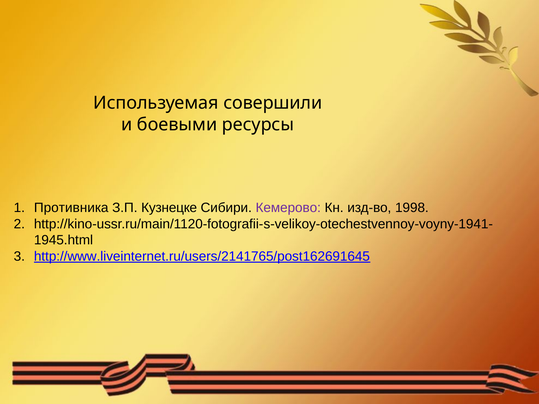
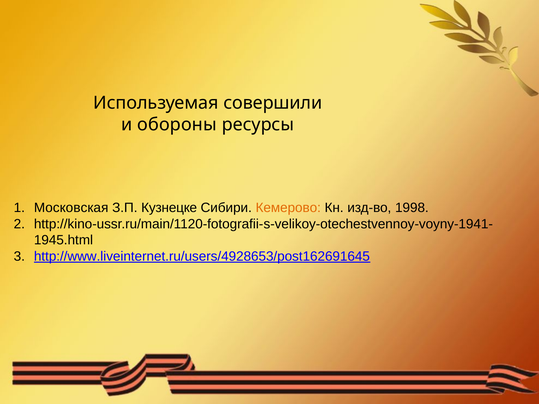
боевыми: боевыми -> обороны
Противника: Противника -> Московская
Кемерово colour: purple -> orange
http://www.liveinternet.ru/users/2141765/post162691645: http://www.liveinternet.ru/users/2141765/post162691645 -> http://www.liveinternet.ru/users/4928653/post162691645
